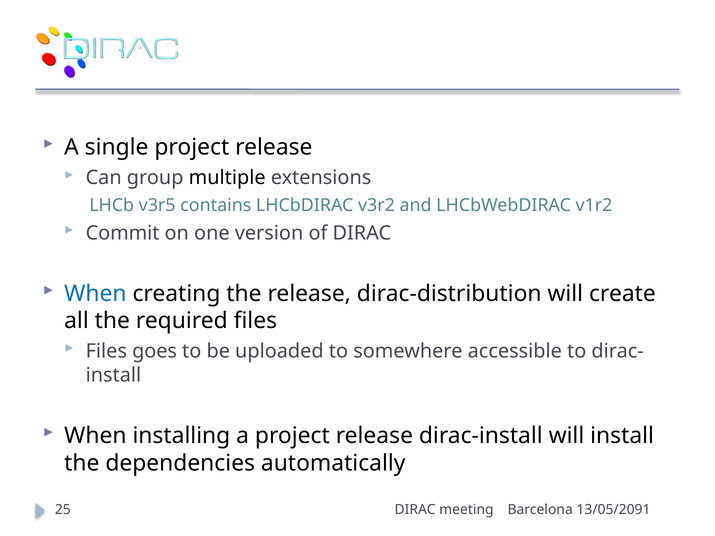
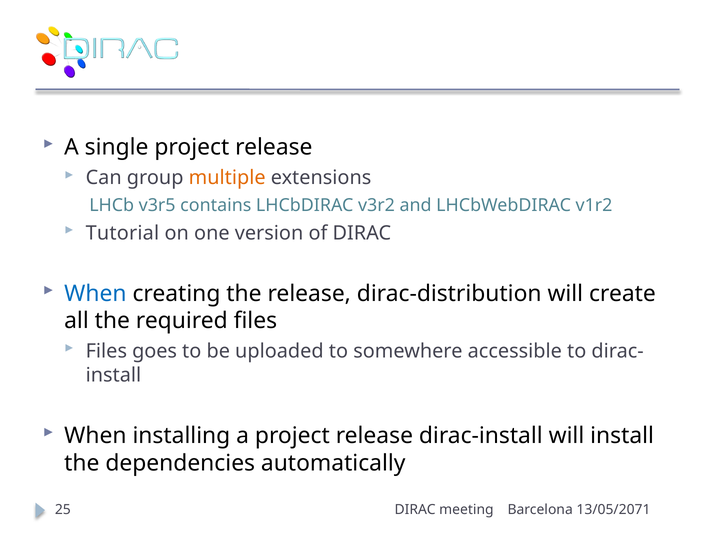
multiple colour: black -> orange
Commit: Commit -> Tutorial
13/05/2091: 13/05/2091 -> 13/05/2071
